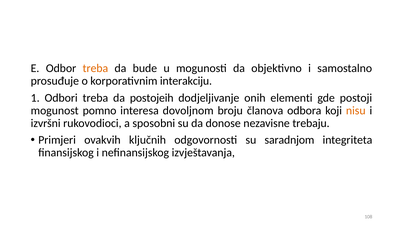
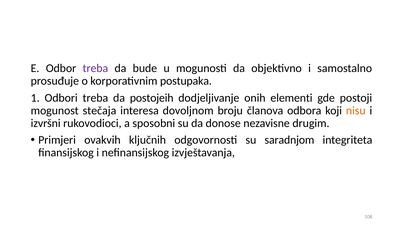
treba at (95, 68) colour: orange -> purple
interakciju: interakciju -> postupaka
pomno: pomno -> stečaja
trebaju: trebaju -> drugim
